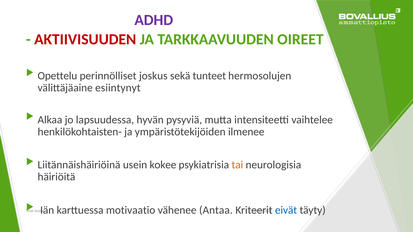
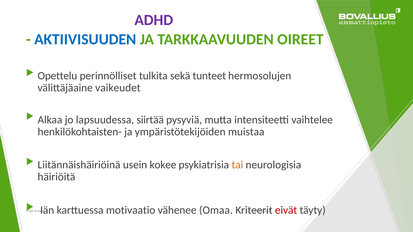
AKTIIVISUUDEN colour: red -> blue
joskus: joskus -> tulkita
esiintynyt: esiintynyt -> vaikeudet
hyvän: hyvän -> siirtää
ilmenee: ilmenee -> muistaa
Antaa: Antaa -> Omaa
eivät colour: blue -> red
